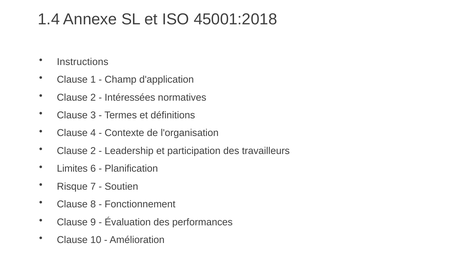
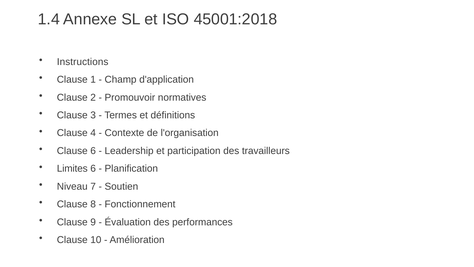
Intéressées: Intéressées -> Promouvoir
2 at (93, 151): 2 -> 6
Risque: Risque -> Niveau
